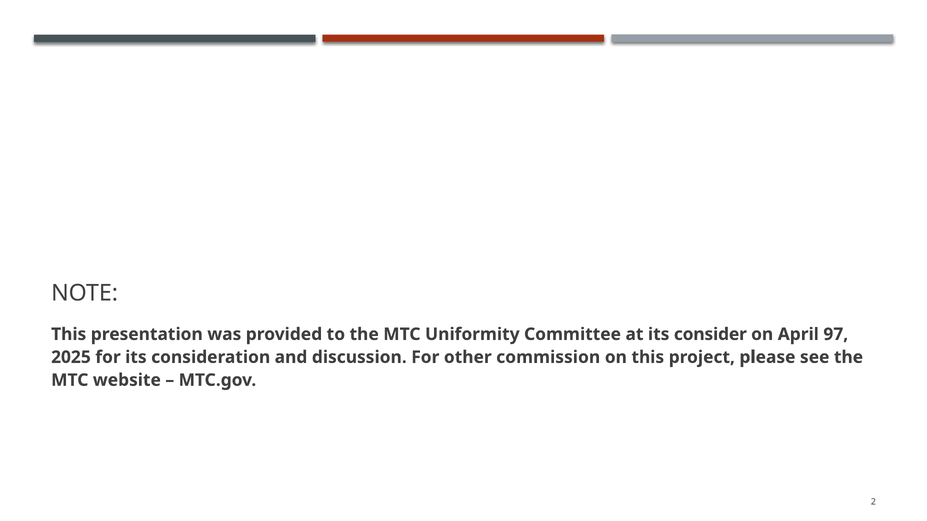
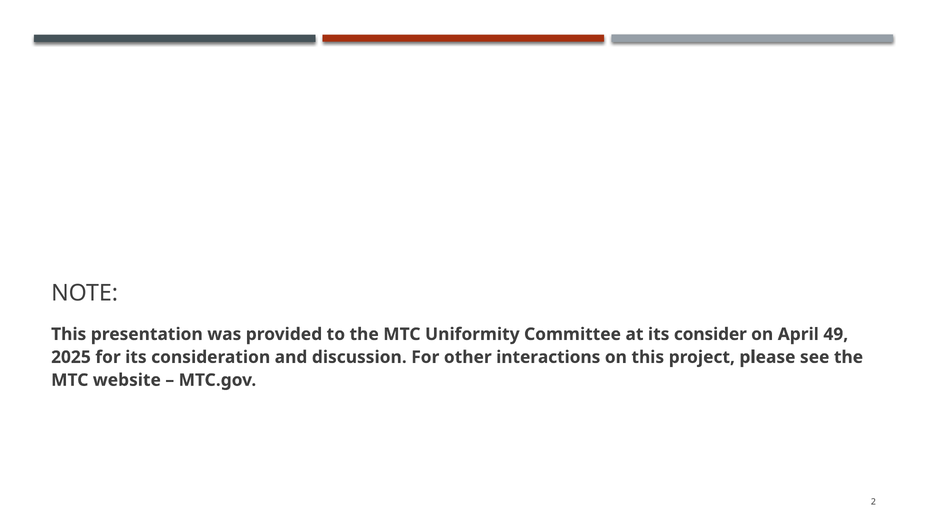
97: 97 -> 49
commission: commission -> interactions
